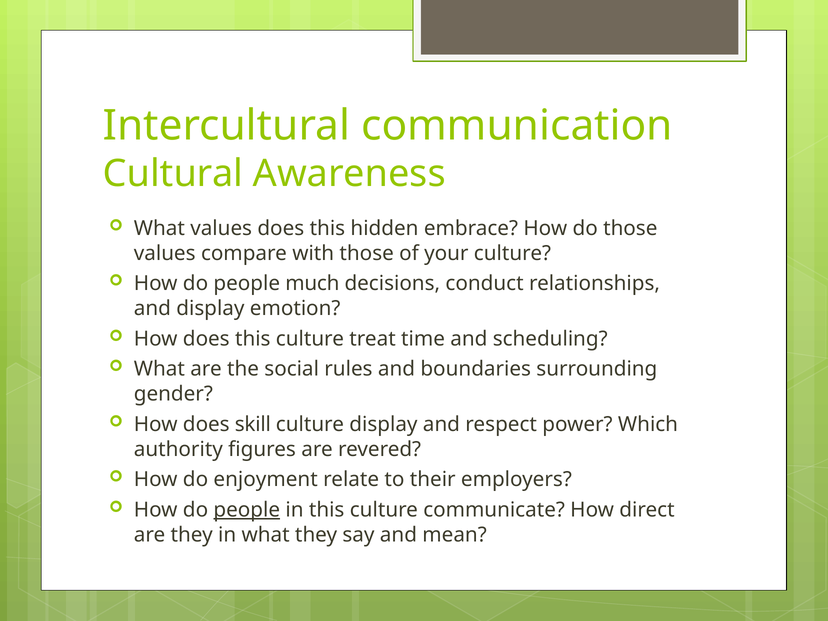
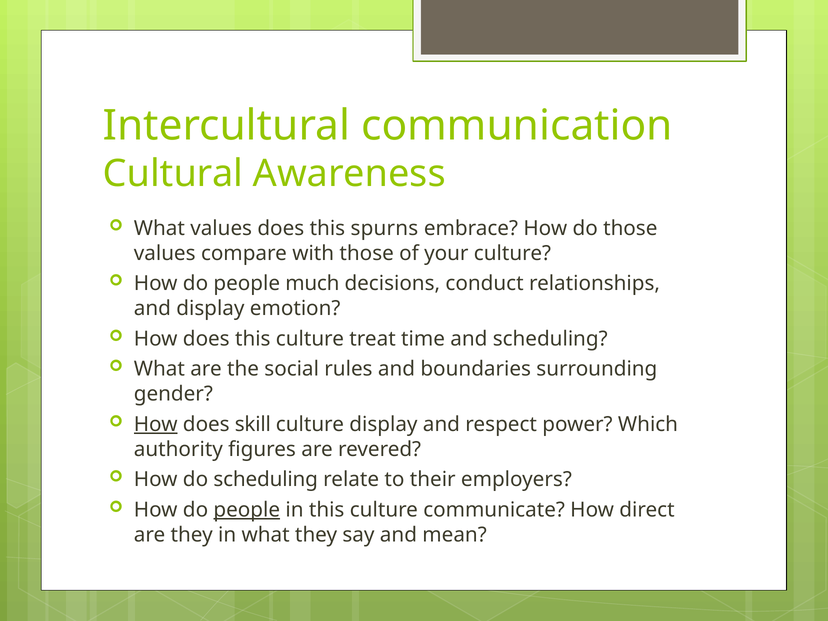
hidden: hidden -> spurns
How at (156, 424) underline: none -> present
do enjoyment: enjoyment -> scheduling
